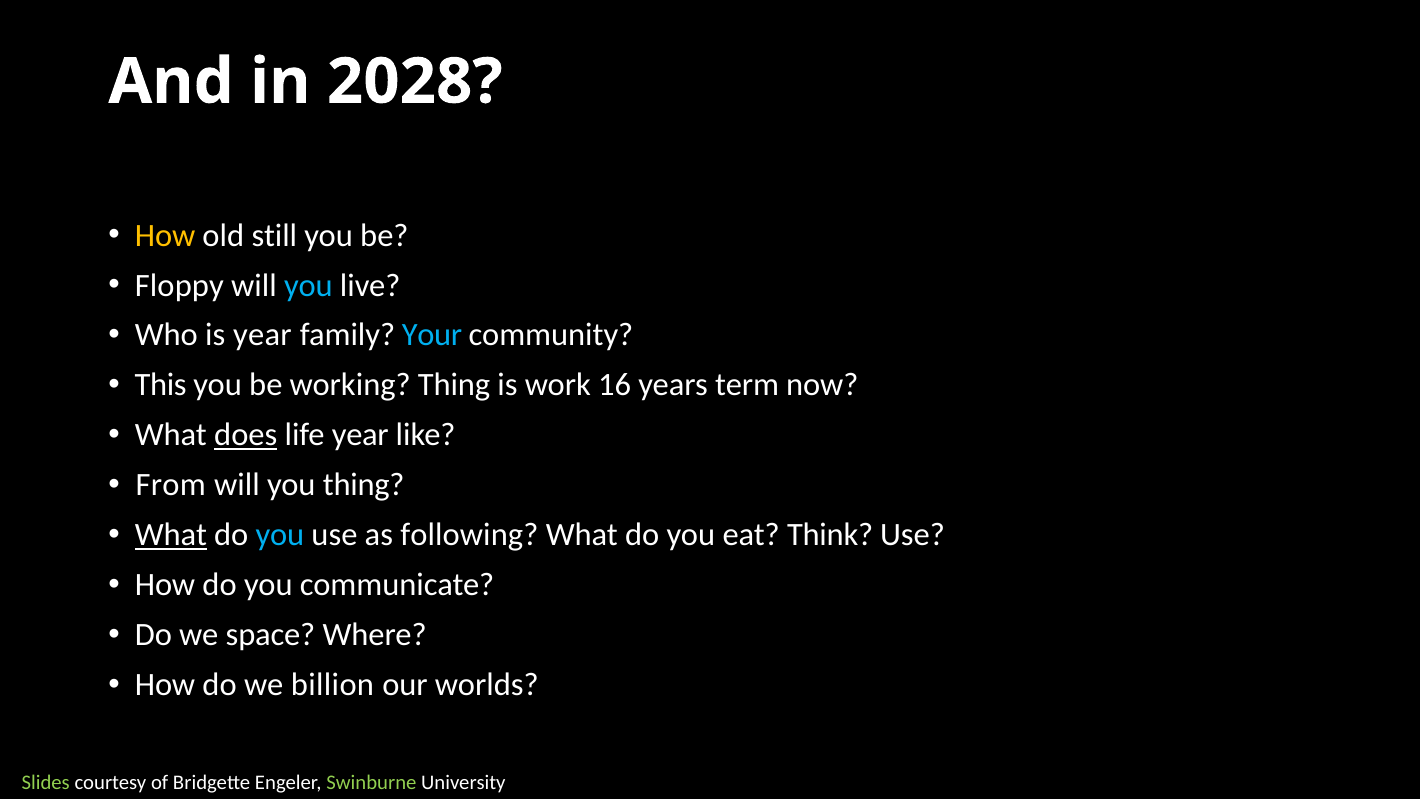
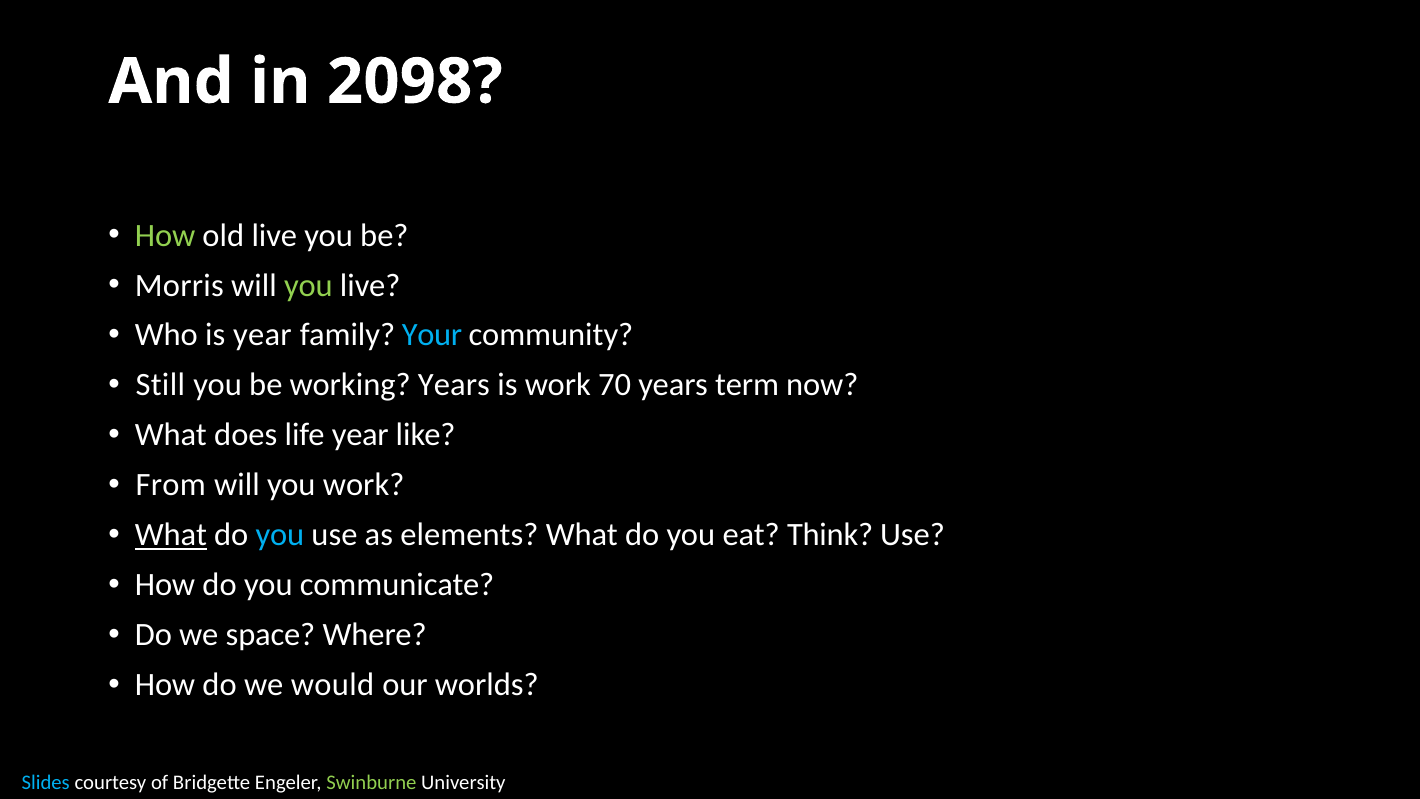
2028: 2028 -> 2098
How at (165, 235) colour: yellow -> light green
old still: still -> live
Floppy: Floppy -> Morris
you at (308, 285) colour: light blue -> light green
This: This -> Still
working Thing: Thing -> Years
16: 16 -> 70
does underline: present -> none
you thing: thing -> work
following: following -> elements
billion: billion -> would
Slides colour: light green -> light blue
